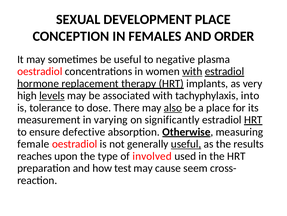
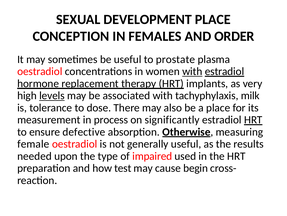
negative: negative -> prostate
into: into -> milk
also underline: present -> none
varying: varying -> process
useful at (186, 144) underline: present -> none
reaches: reaches -> needed
involved: involved -> impaired
seem: seem -> begin
